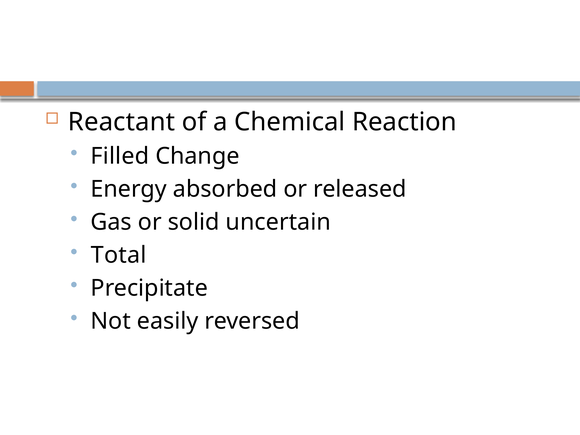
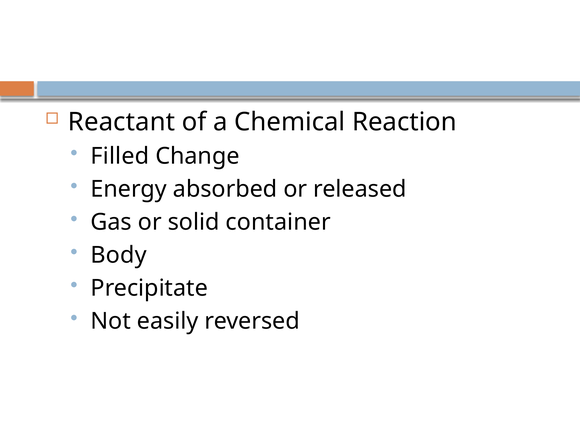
uncertain: uncertain -> container
Total: Total -> Body
